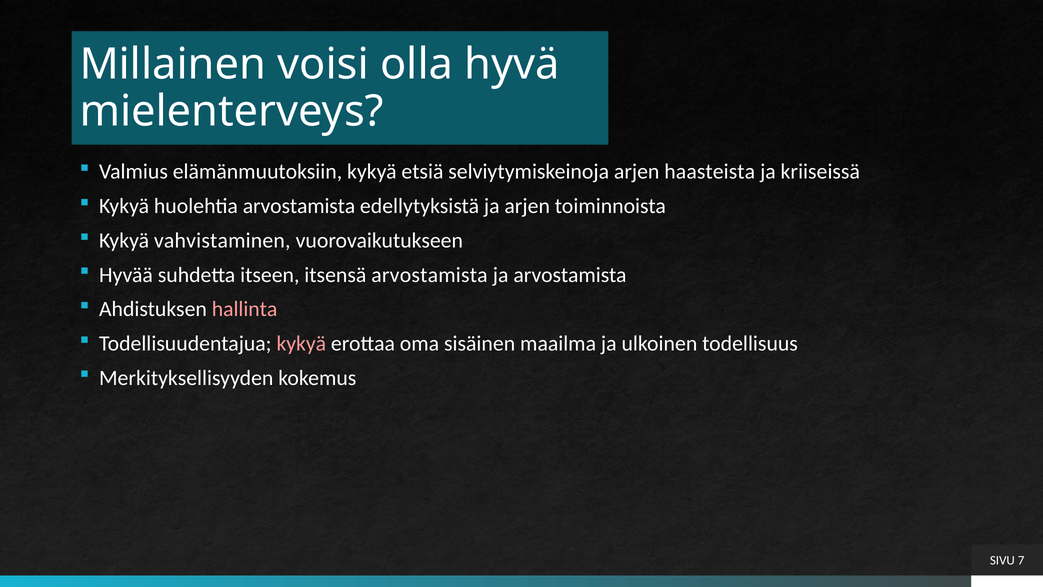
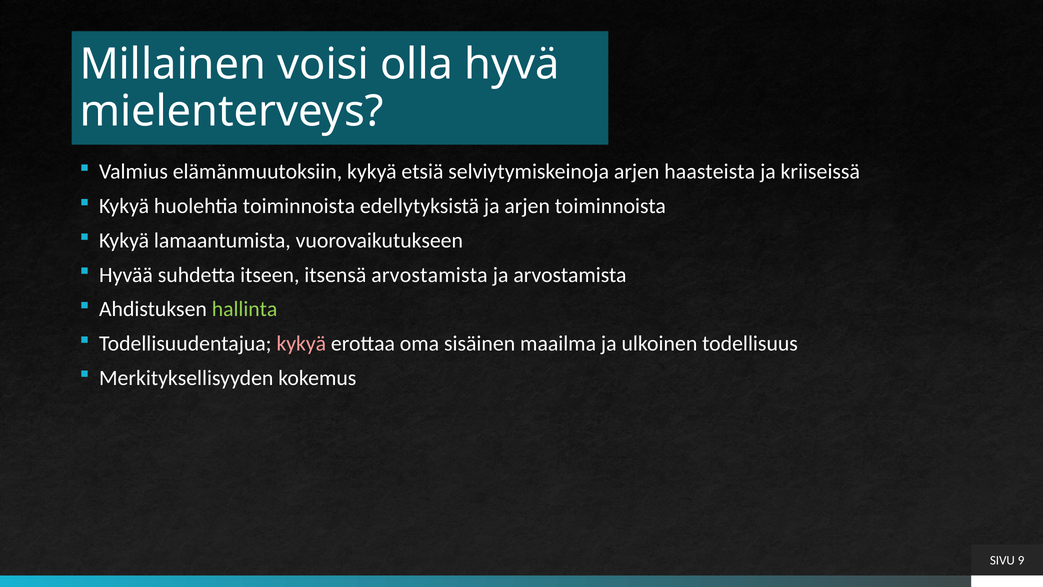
huolehtia arvostamista: arvostamista -> toiminnoista
vahvistaminen: vahvistaminen -> lamaantumista
hallinta colour: pink -> light green
7: 7 -> 9
